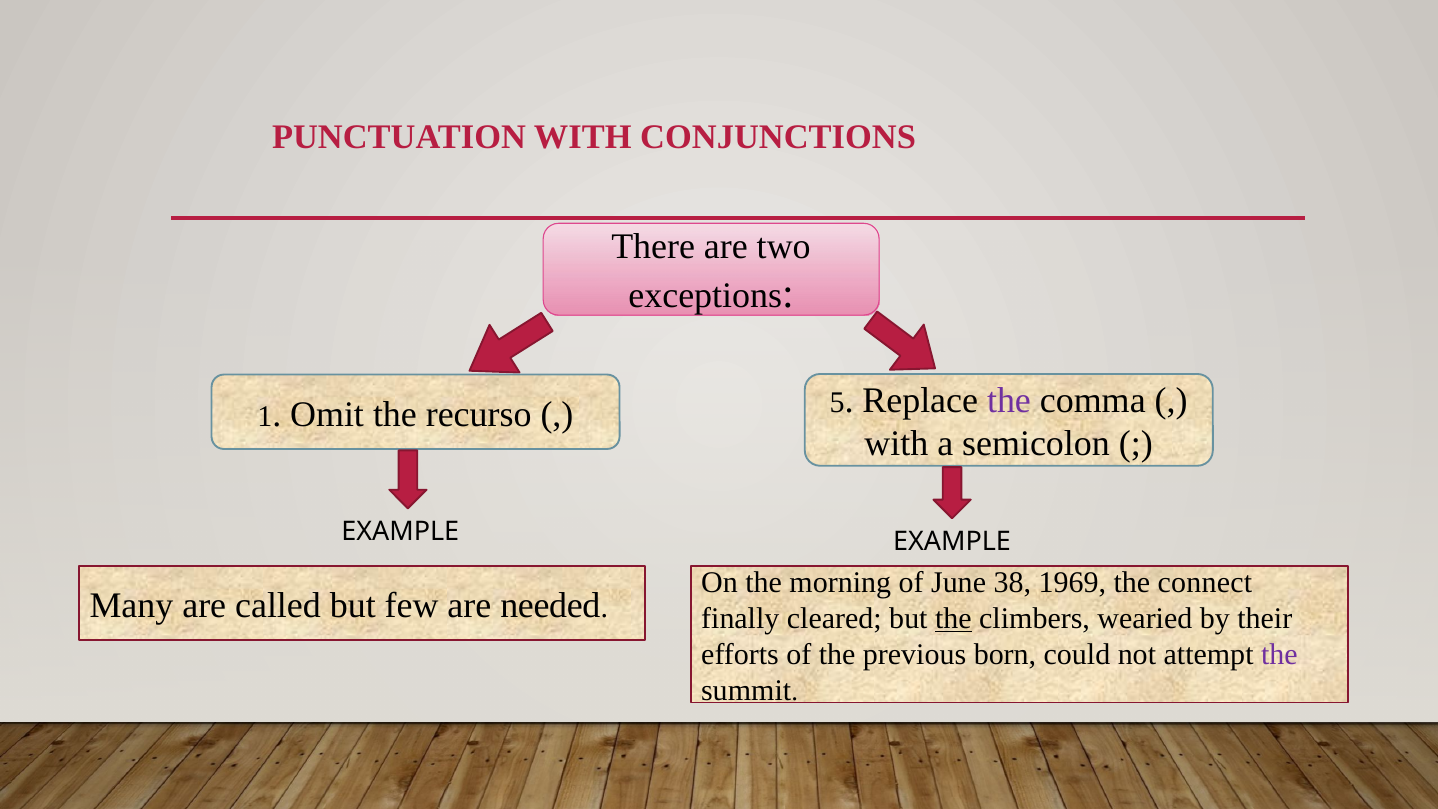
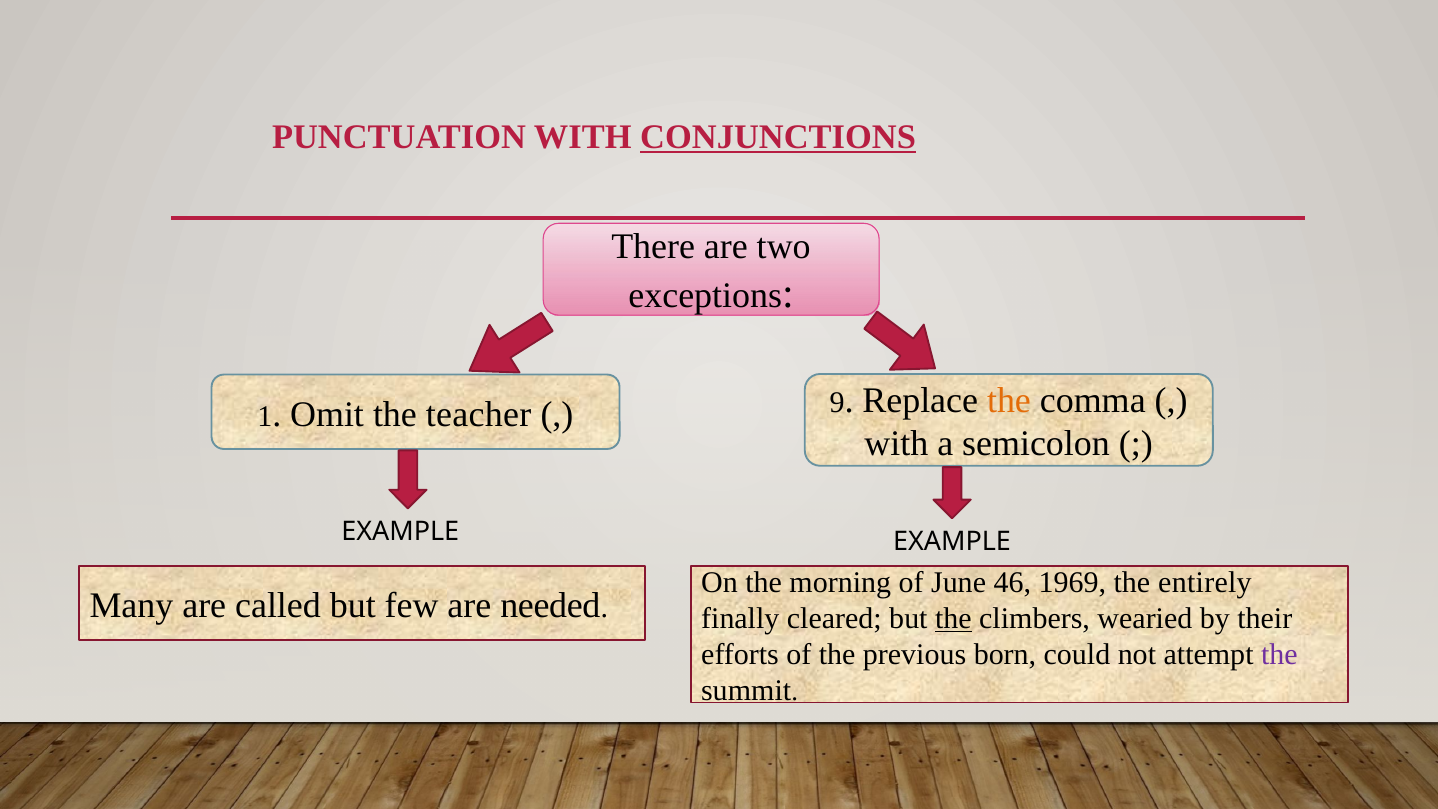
CONJUNCTIONS underline: none -> present
recurso: recurso -> teacher
5: 5 -> 9
the at (1009, 401) colour: purple -> orange
38: 38 -> 46
connect: connect -> entirely
